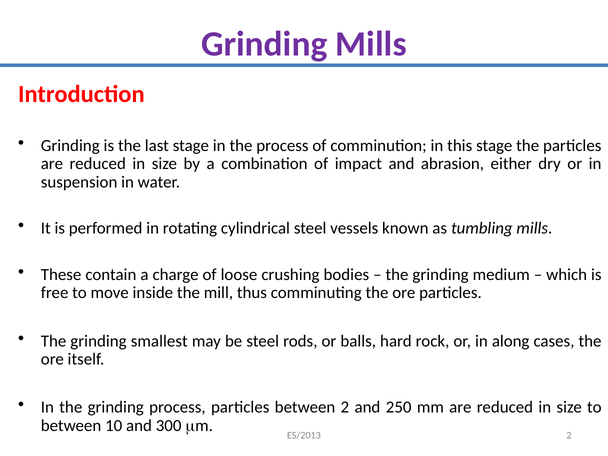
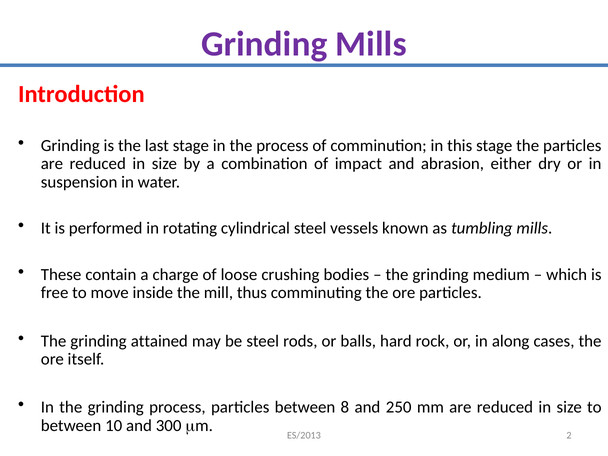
smallest: smallest -> attained
between 2: 2 -> 8
